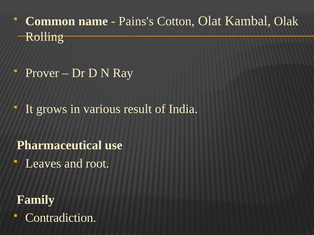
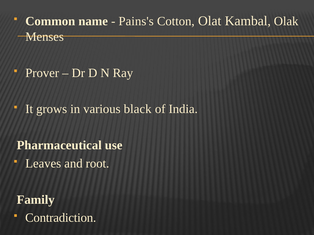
Rolling: Rolling -> Menses
result: result -> black
